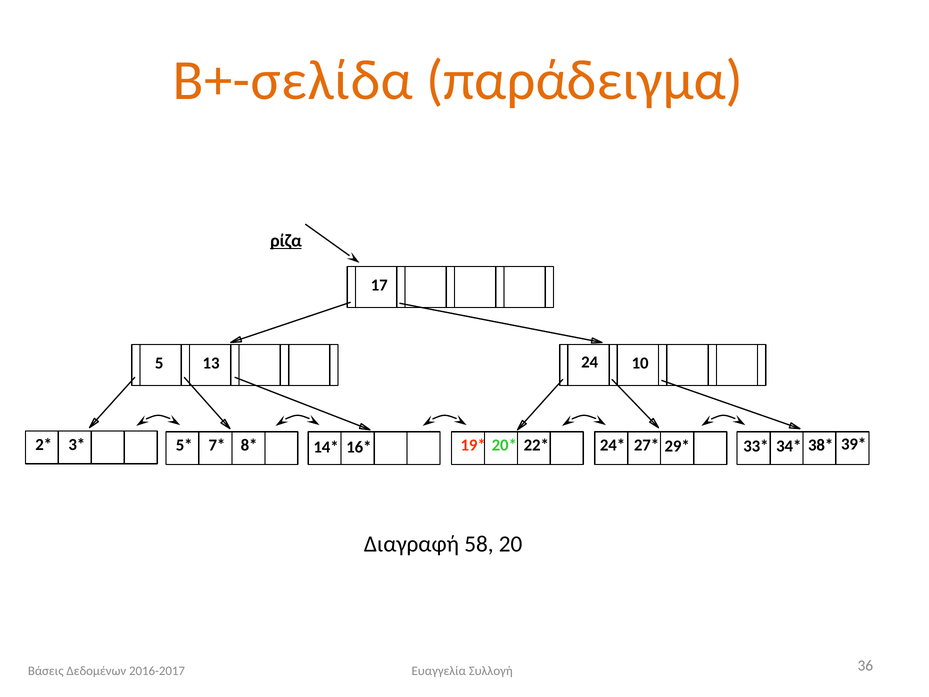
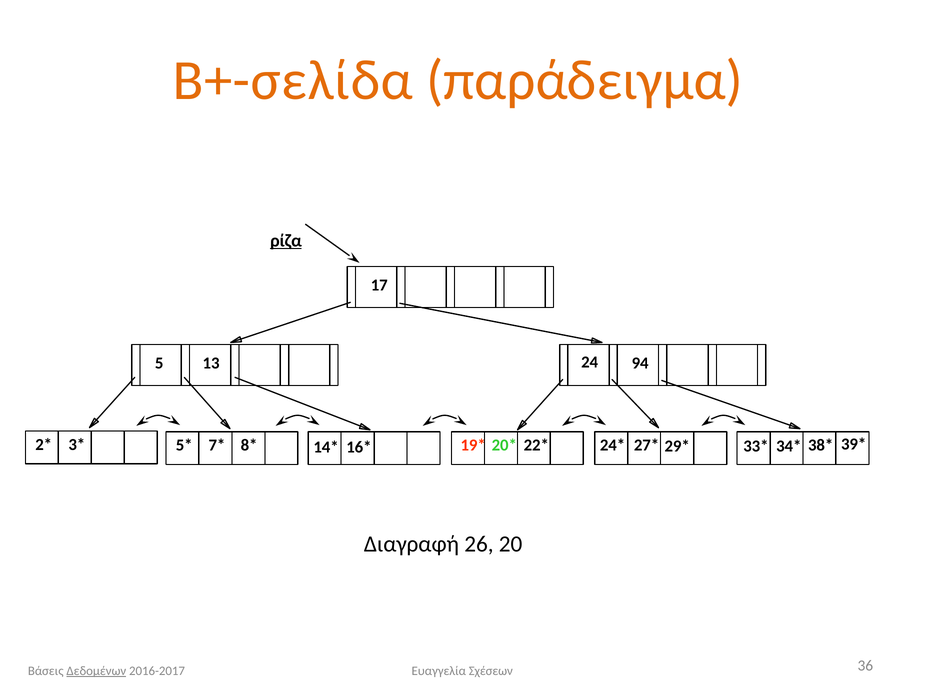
10: 10 -> 94
58: 58 -> 26
Δεδομένων underline: none -> present
Συλλογή: Συλλογή -> Σχέσεων
